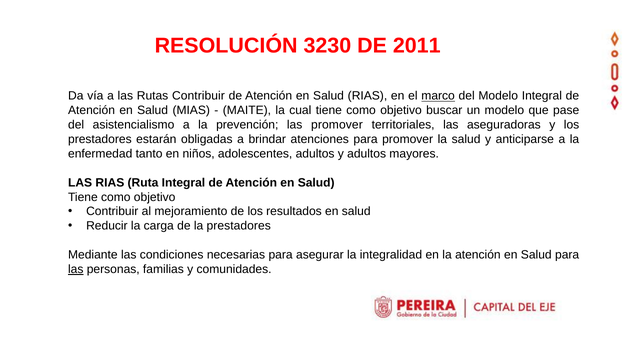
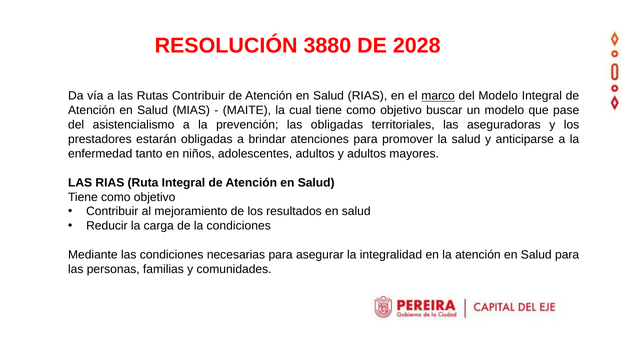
3230: 3230 -> 3880
2011: 2011 -> 2028
las promover: promover -> obligadas
la prestadores: prestadores -> condiciones
las at (76, 270) underline: present -> none
